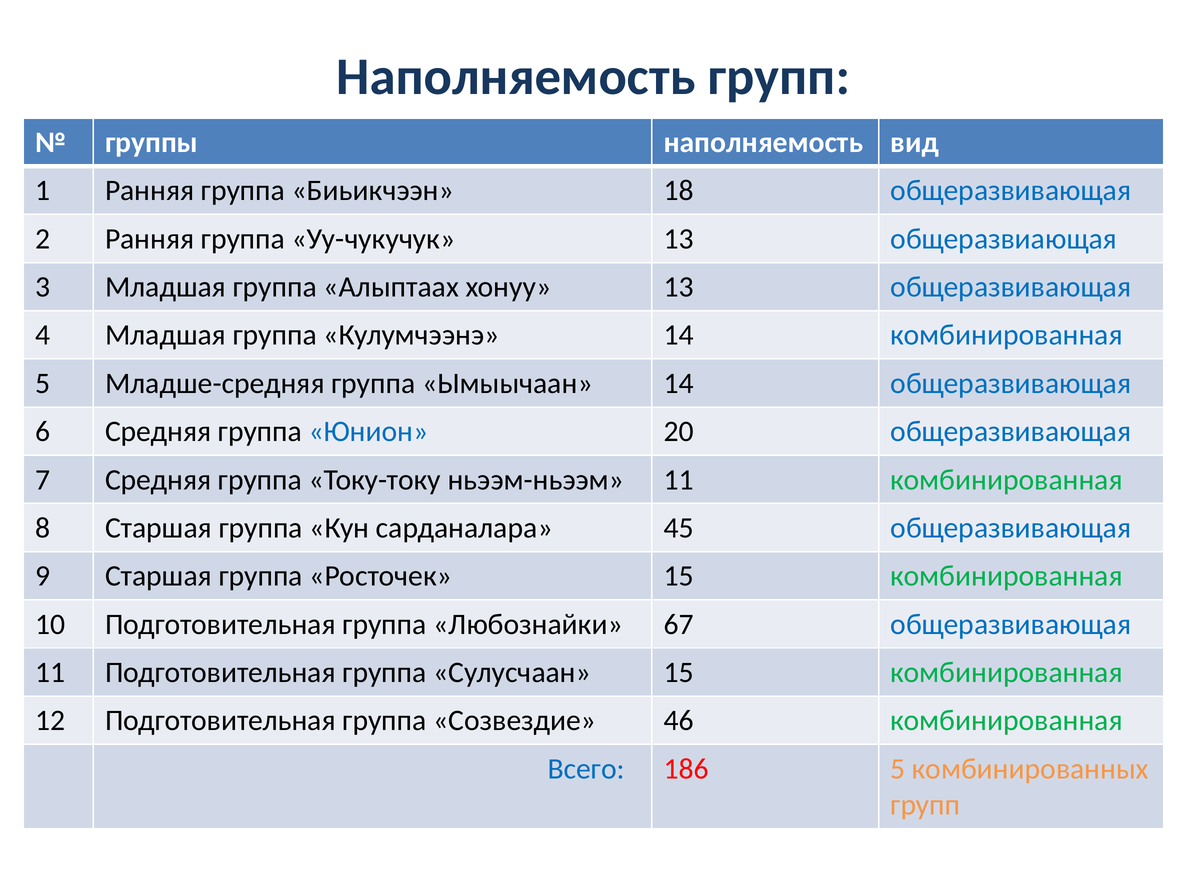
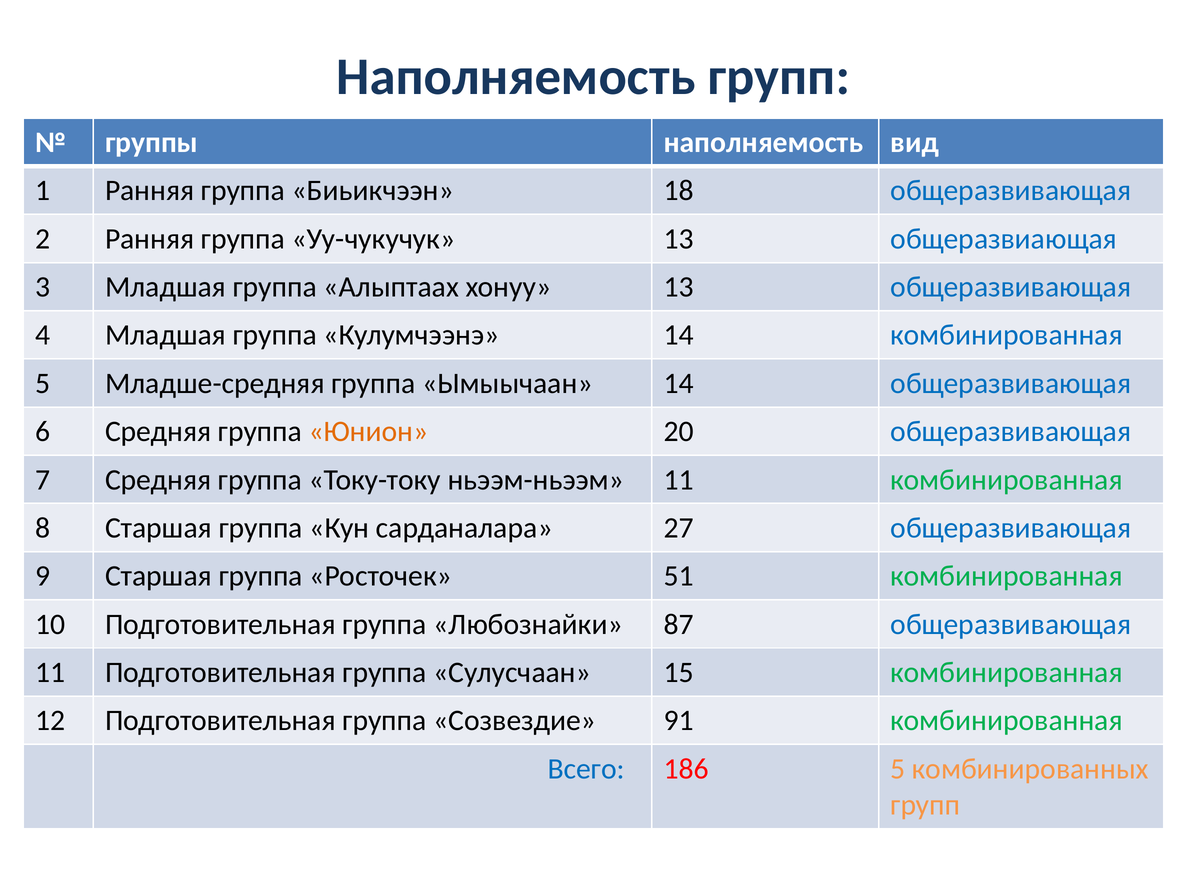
Юнион colour: blue -> orange
45: 45 -> 27
Росточек 15: 15 -> 51
67: 67 -> 87
46: 46 -> 91
